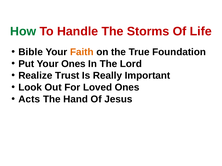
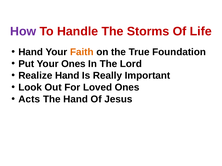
How colour: green -> purple
Bible at (31, 52): Bible -> Hand
Realize Trust: Trust -> Hand
